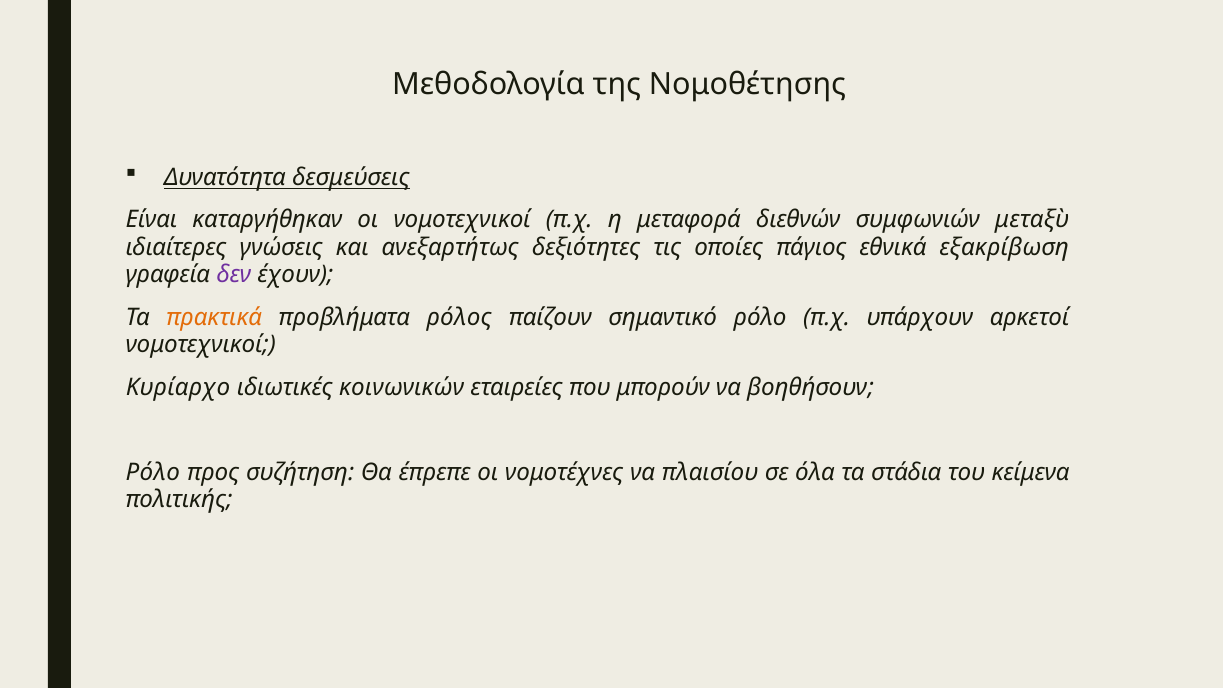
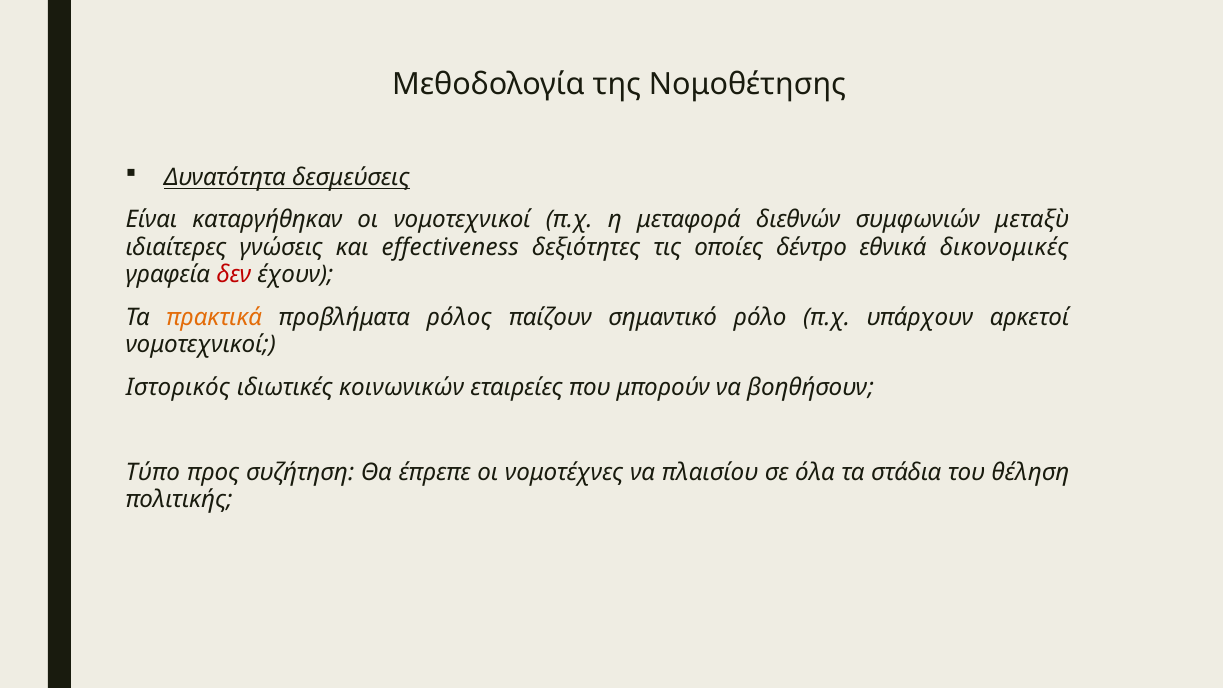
ανεξαρτήτως: ανεξαρτήτως -> effectiveness
πάγιος: πάγιος -> δέντρο
εξακρίβωση: εξακρίβωση -> δικονομικές
δεν colour: purple -> red
Κυρίαρχο: Κυρίαρχο -> Ιστορικός
Ρόλο at (153, 472): Ρόλο -> Τύπο
κείμενα: κείμενα -> θέληση
